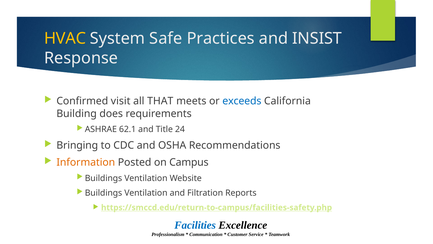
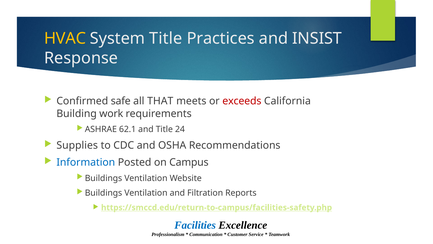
System Safe: Safe -> Title
visit: visit -> safe
exceeds colour: blue -> red
does: does -> work
Bringing: Bringing -> Supplies
Information colour: orange -> blue
